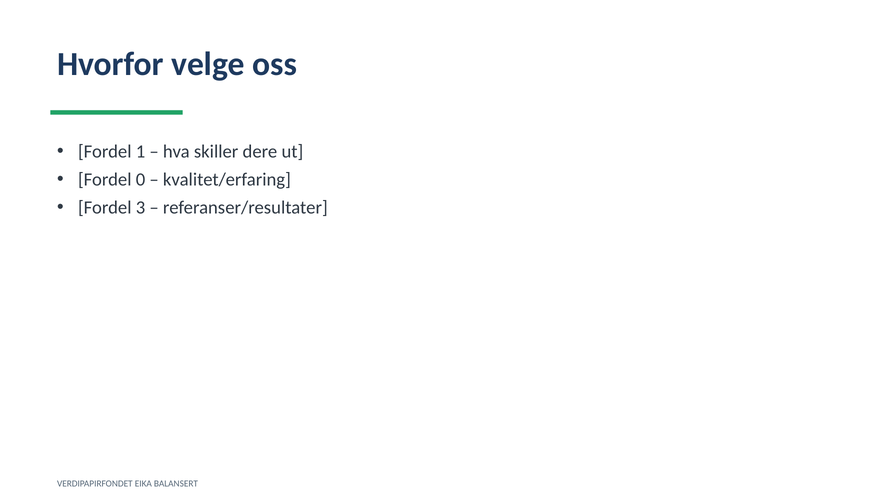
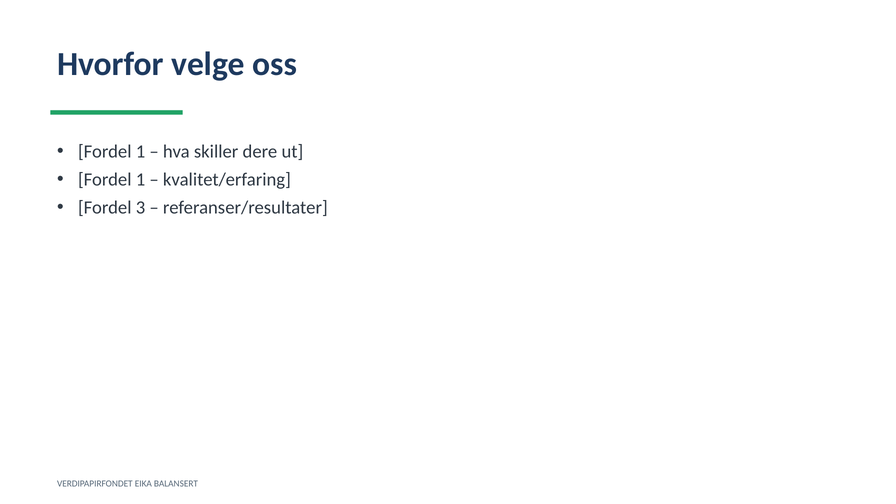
0 at (141, 180): 0 -> 1
